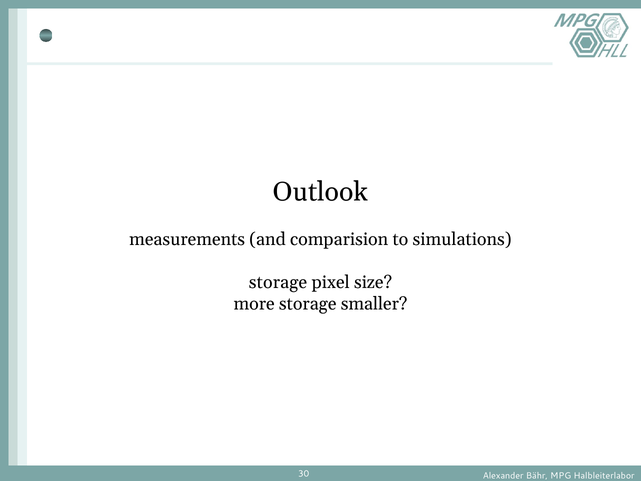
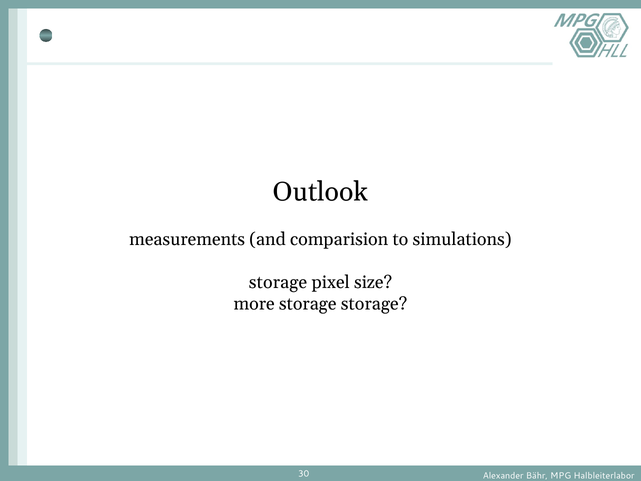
storage smaller: smaller -> storage
